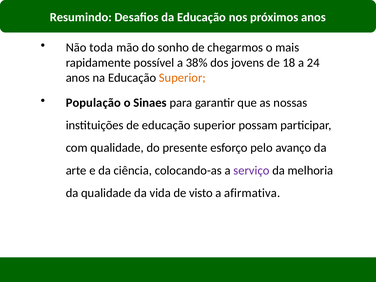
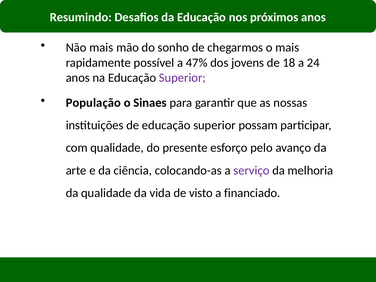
Não toda: toda -> mais
38%: 38% -> 47%
Superior at (182, 78) colour: orange -> purple
afirmativa: afirmativa -> financiado
